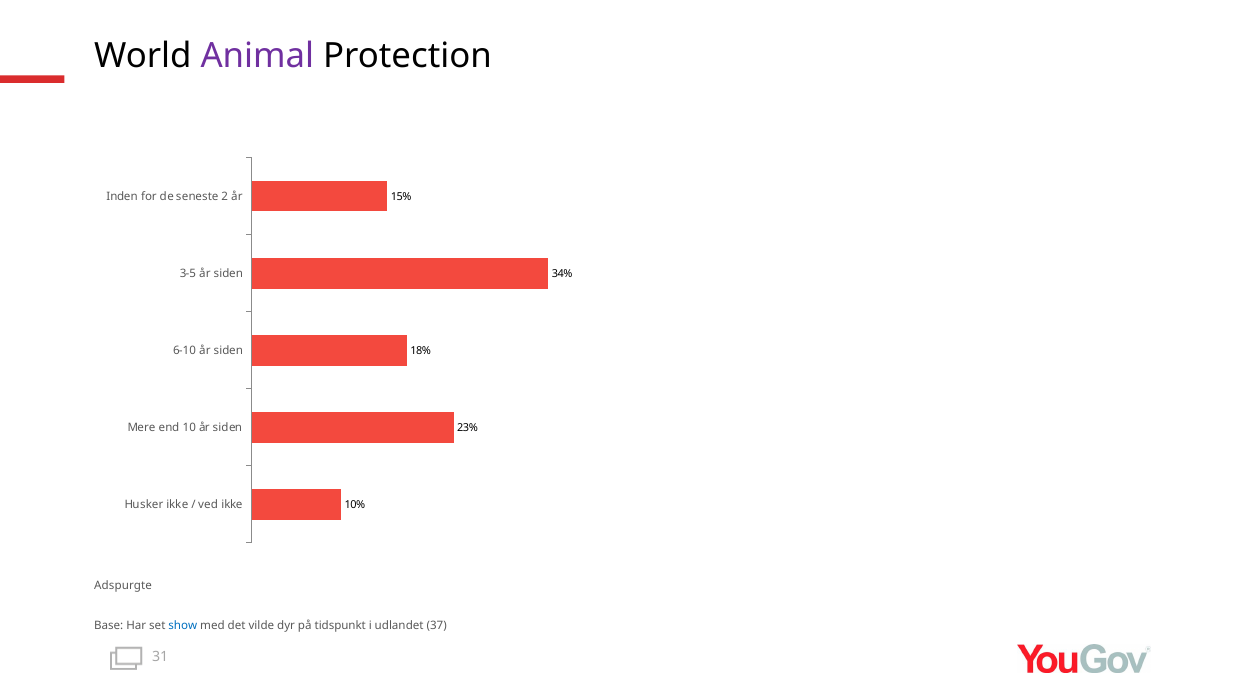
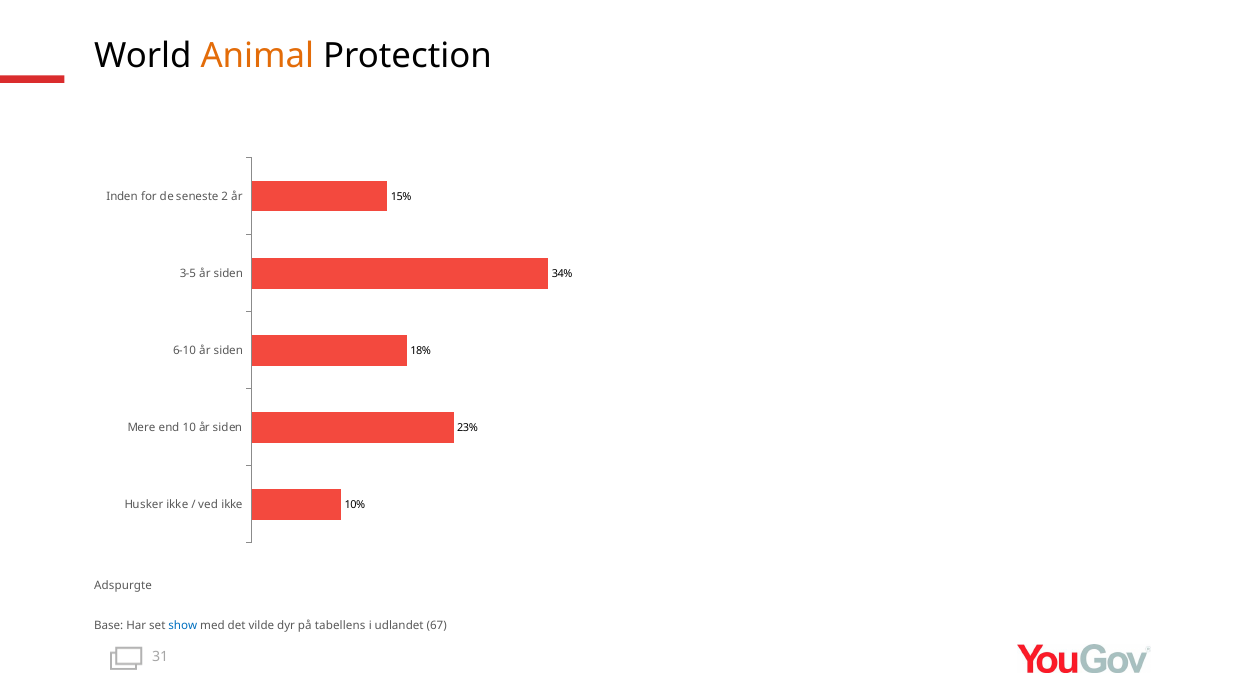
Animal colour: purple -> orange
tidspunkt: tidspunkt -> tabellens
37: 37 -> 67
